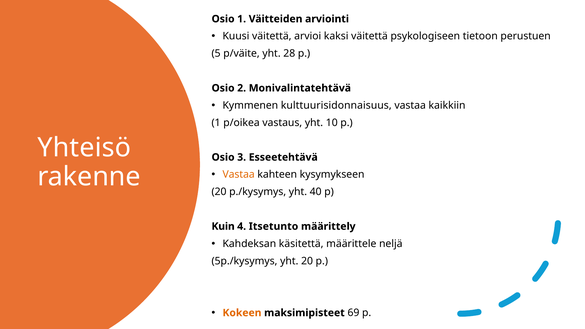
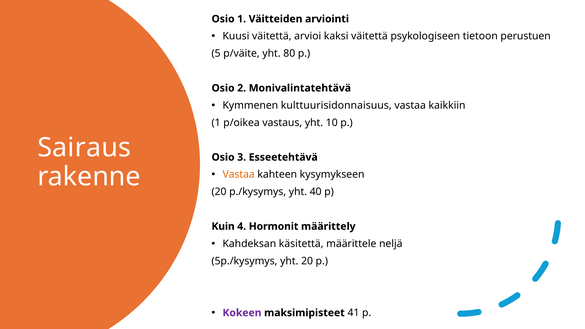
28: 28 -> 80
Yhteisö: Yhteisö -> Sairaus
Itsetunto: Itsetunto -> Hormonit
Kokeen colour: orange -> purple
69: 69 -> 41
